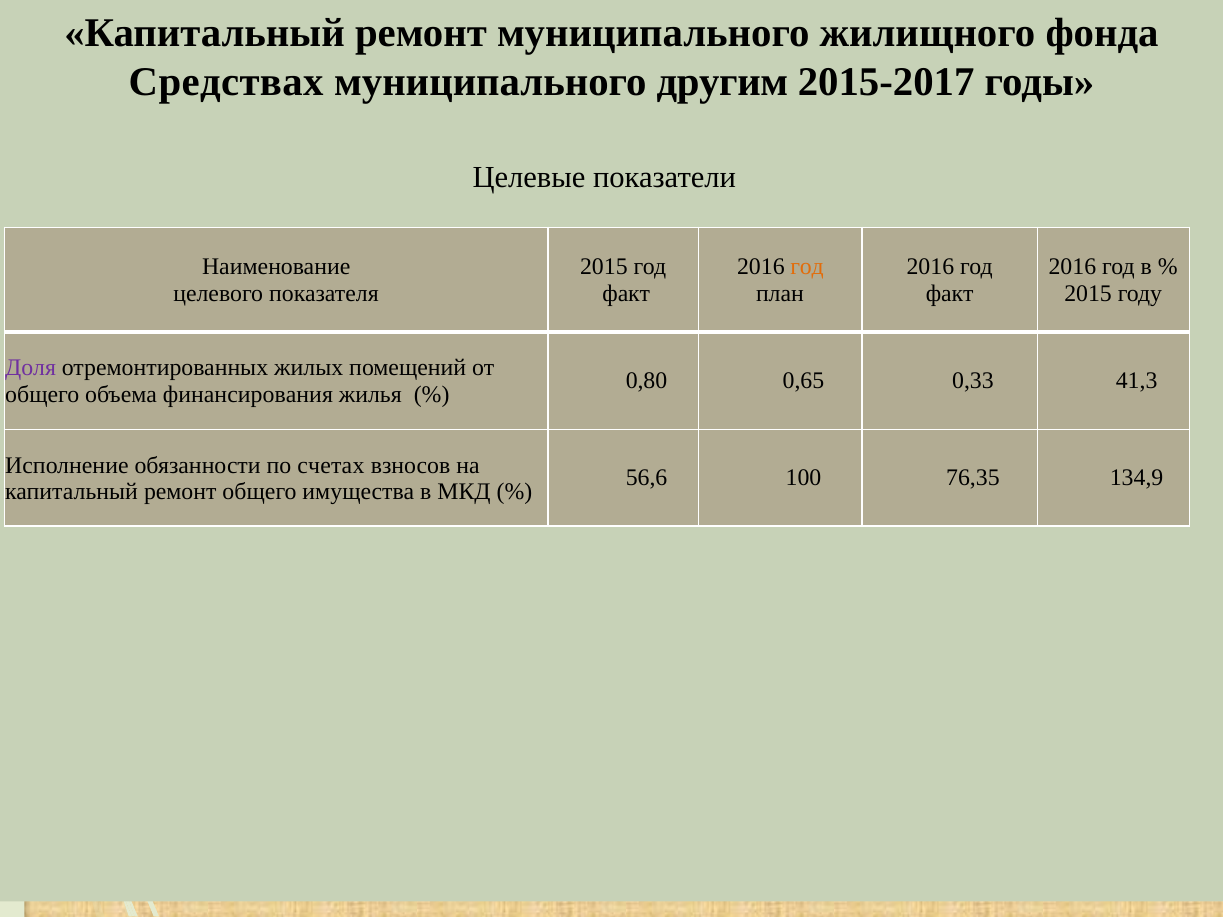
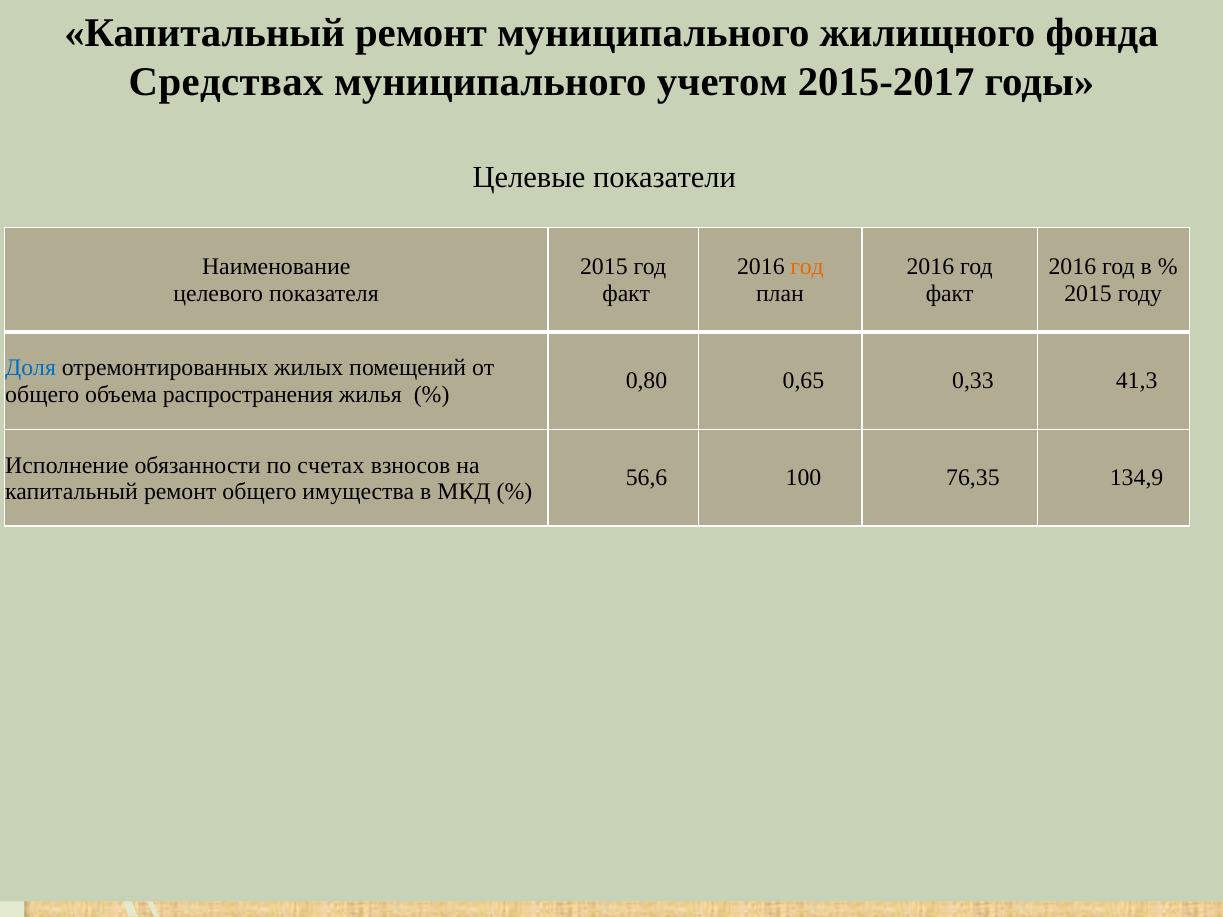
другим: другим -> учетом
Доля colour: purple -> blue
финансирования: финансирования -> распространения
